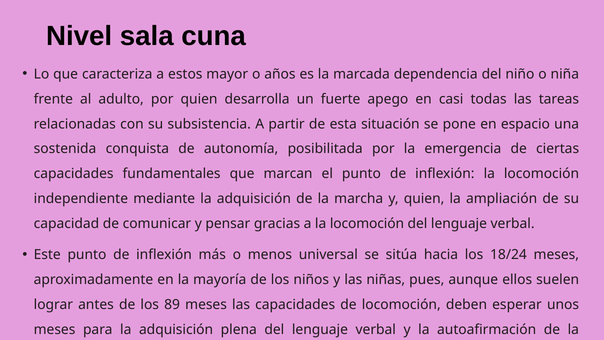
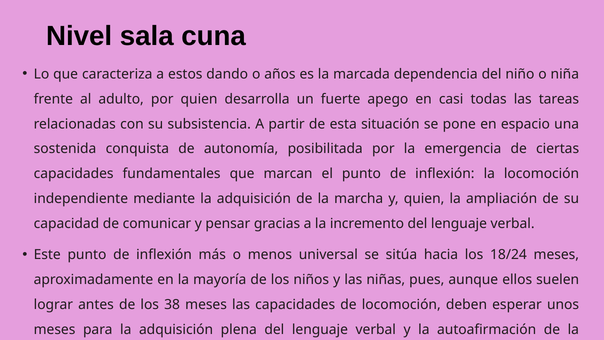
mayor: mayor -> dando
a la locomoción: locomoción -> incremento
89: 89 -> 38
